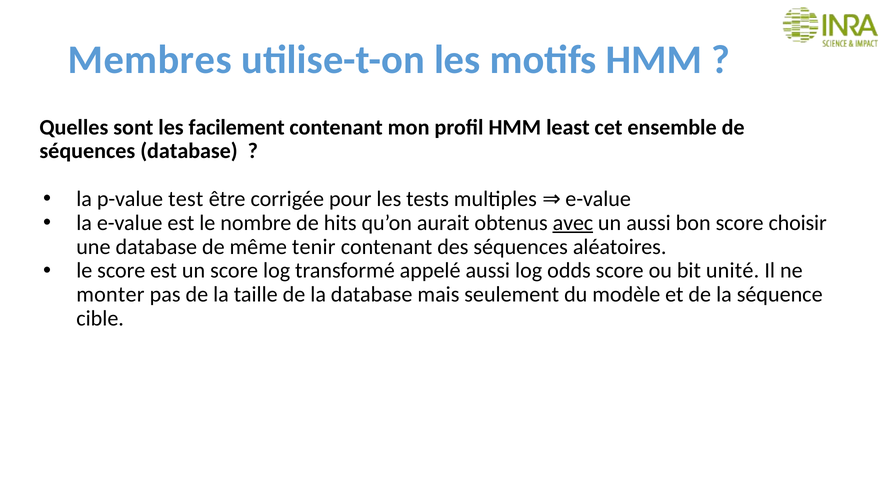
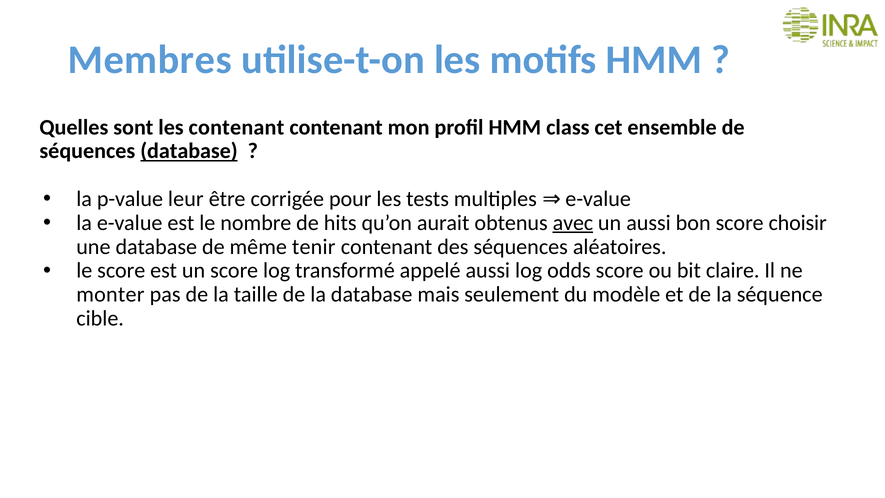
les facilement: facilement -> contenant
least: least -> class
database at (189, 151) underline: none -> present
test: test -> leur
unité: unité -> claire
